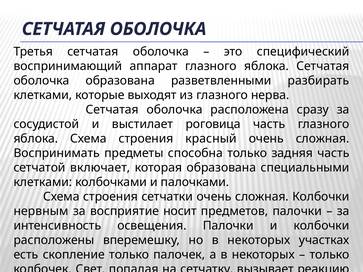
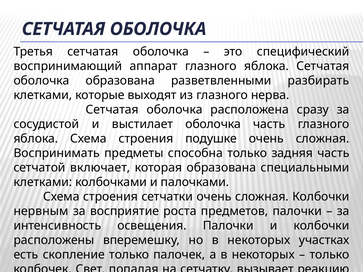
выстилает роговица: роговица -> оболочка
красный: красный -> подушке
носит: носит -> роста
